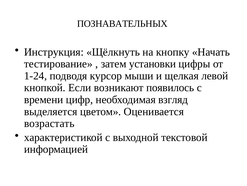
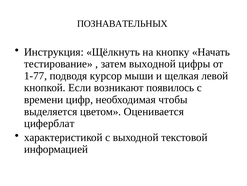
затем установки: установки -> выходной
1-24: 1-24 -> 1-77
взгляд: взгляд -> чтобы
возрастать: возрастать -> циферблат
